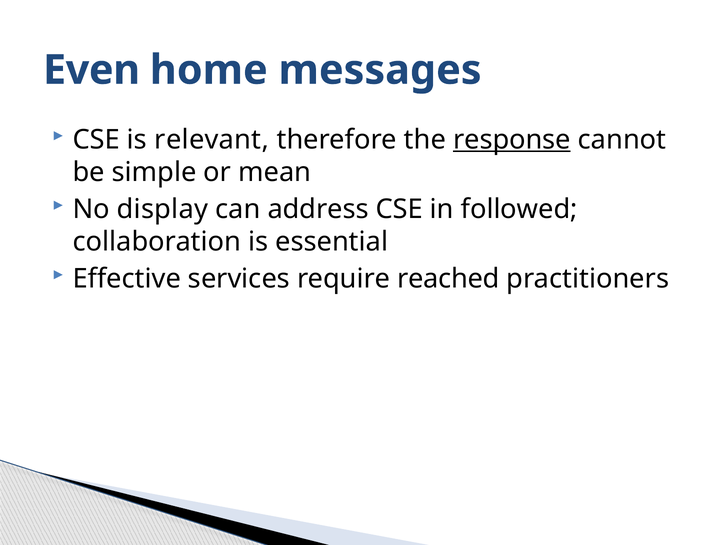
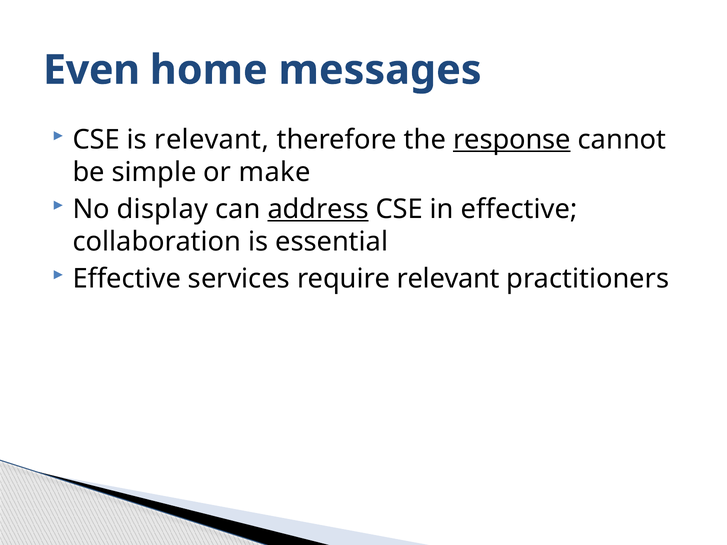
mean: mean -> make
address underline: none -> present
in followed: followed -> effective
require reached: reached -> relevant
